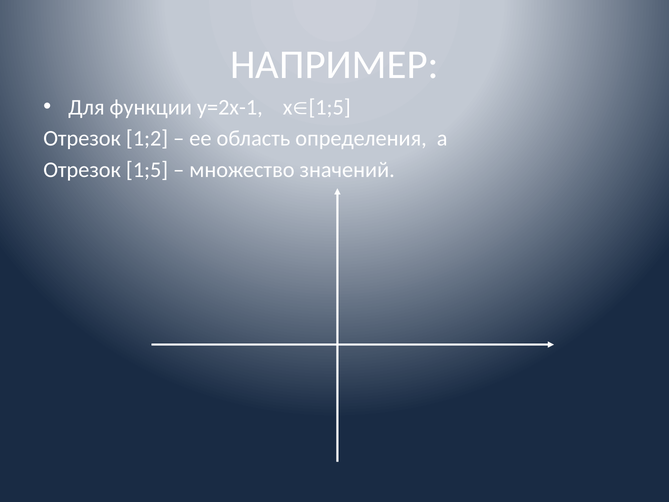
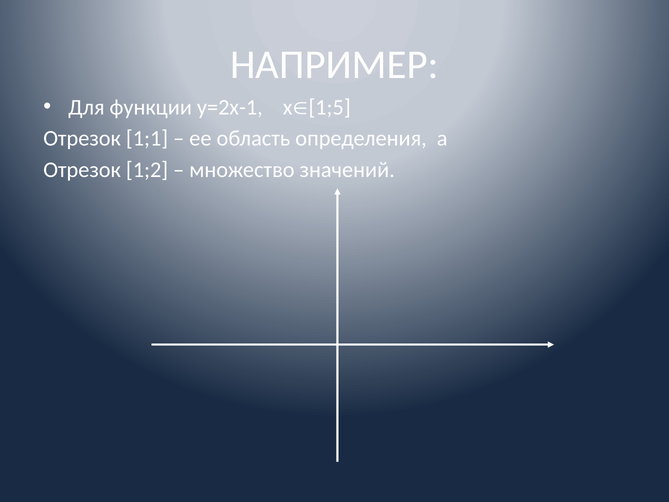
1;2: 1;2 -> 1;1
1;5: 1;5 -> 1;2
